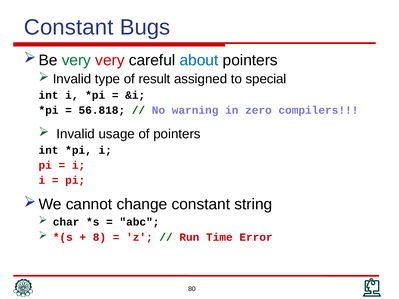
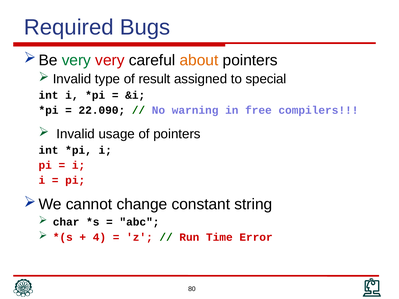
Constant at (69, 27): Constant -> Required
about colour: blue -> orange
56.818: 56.818 -> 22.090
zero: zero -> free
8: 8 -> 4
